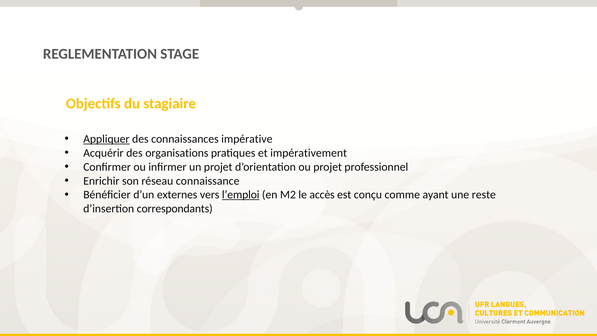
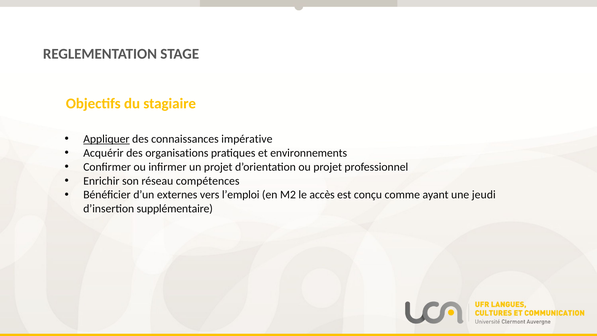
impérativement: impérativement -> environnements
connaissance: connaissance -> compétences
l’emploi underline: present -> none
reste: reste -> jeudi
correspondants: correspondants -> supplémentaire
